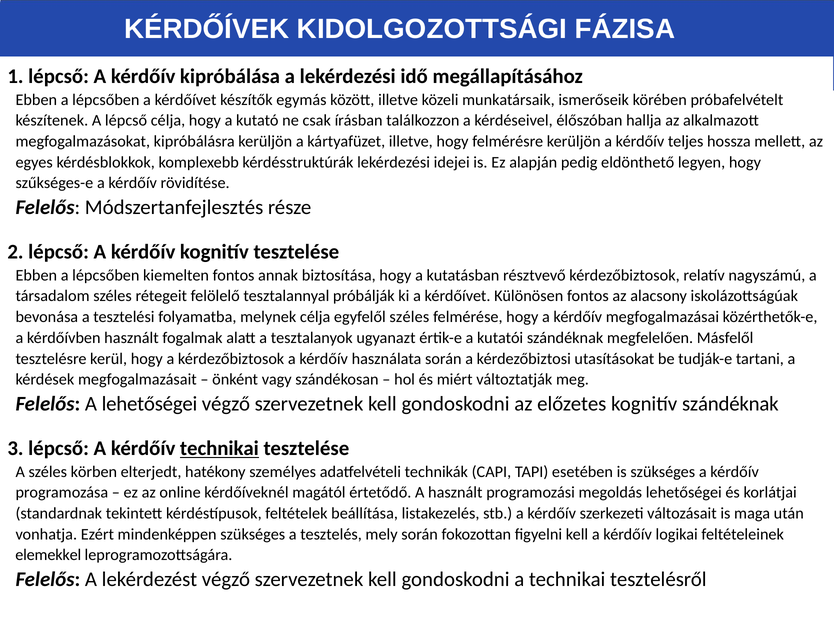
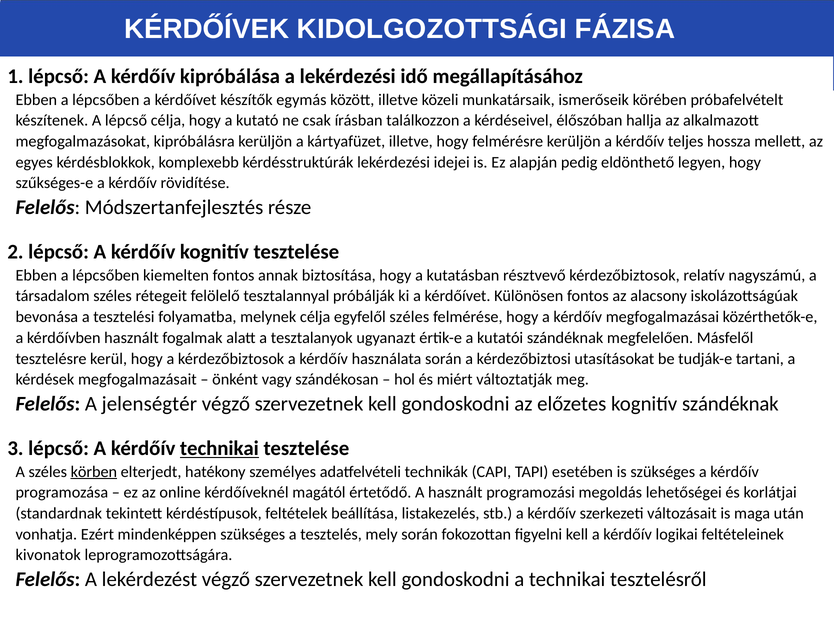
A lehetőségei: lehetőségei -> jelenségtér
körben underline: none -> present
elemekkel: elemekkel -> kivonatok
